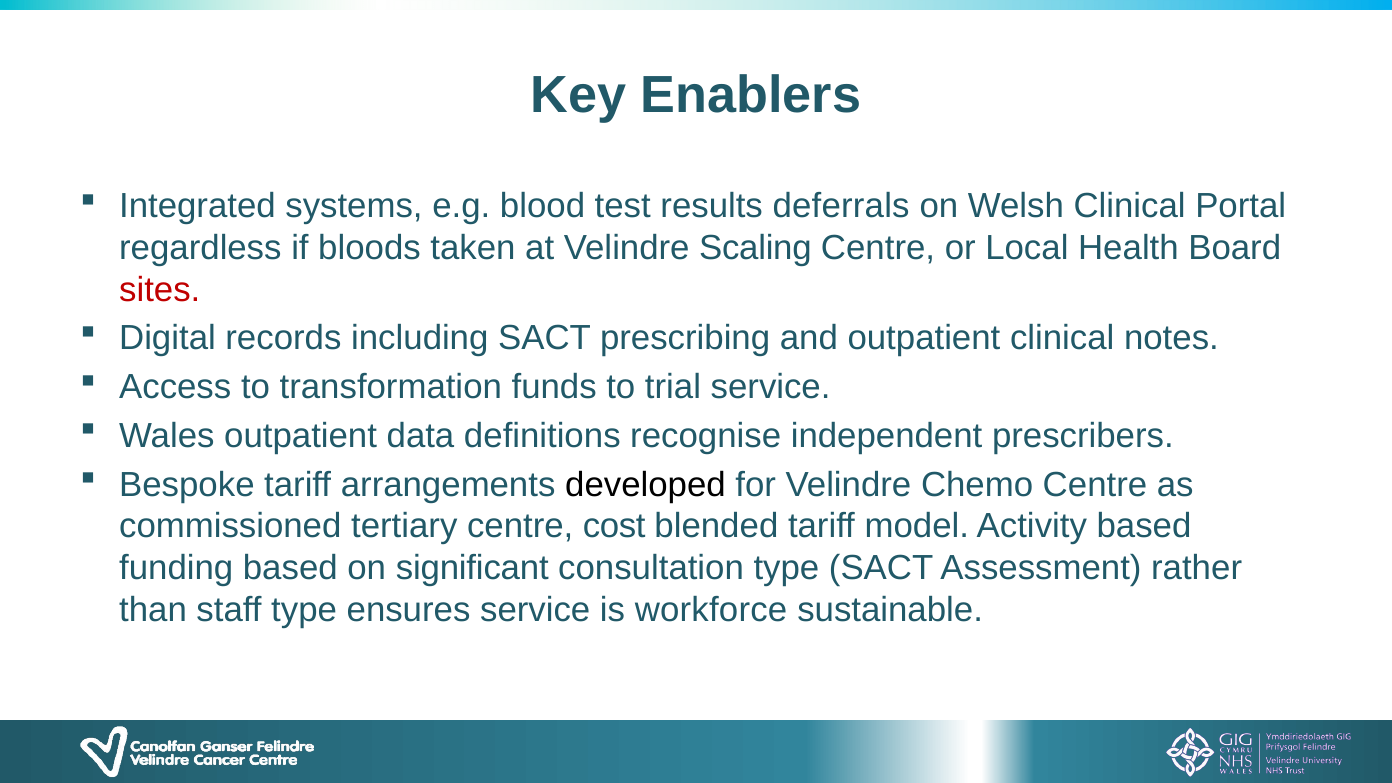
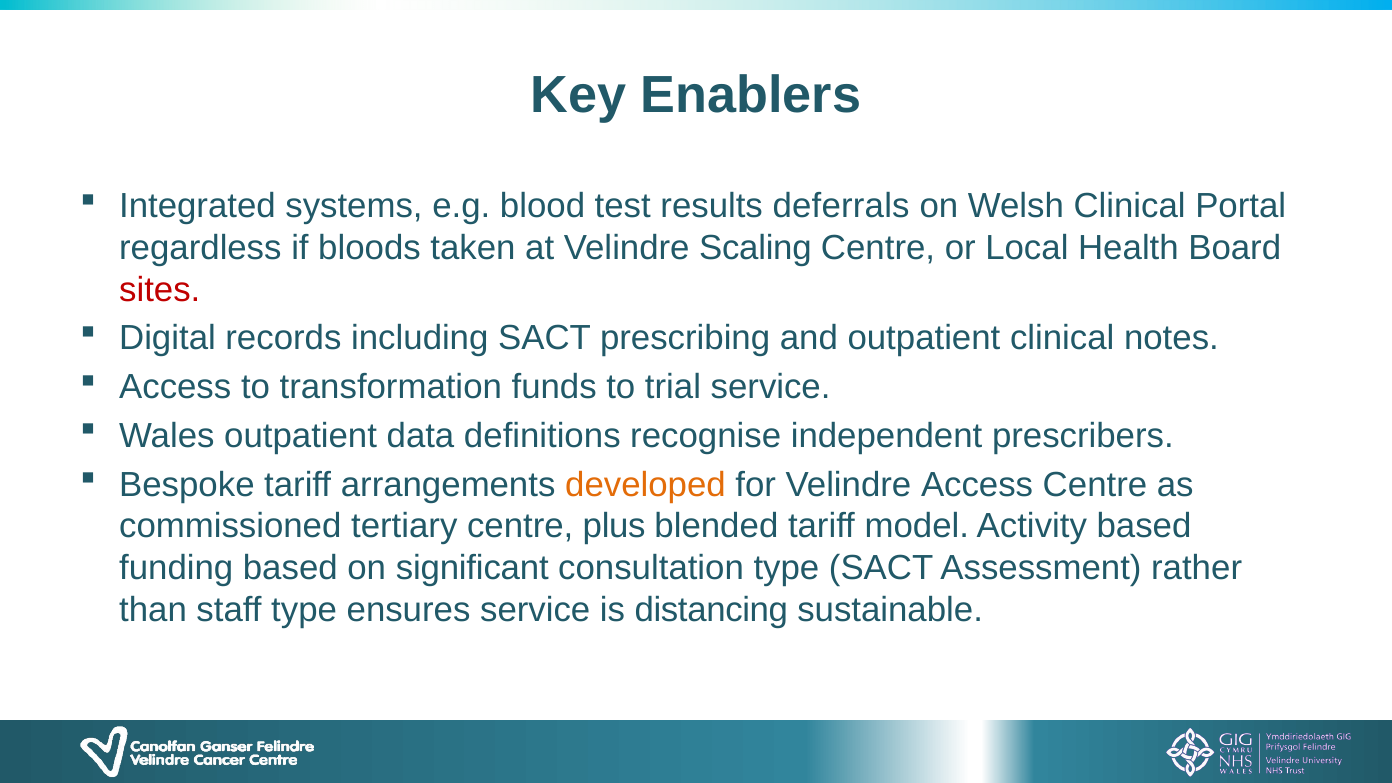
developed colour: black -> orange
Velindre Chemo: Chemo -> Access
cost: cost -> plus
workforce: workforce -> distancing
